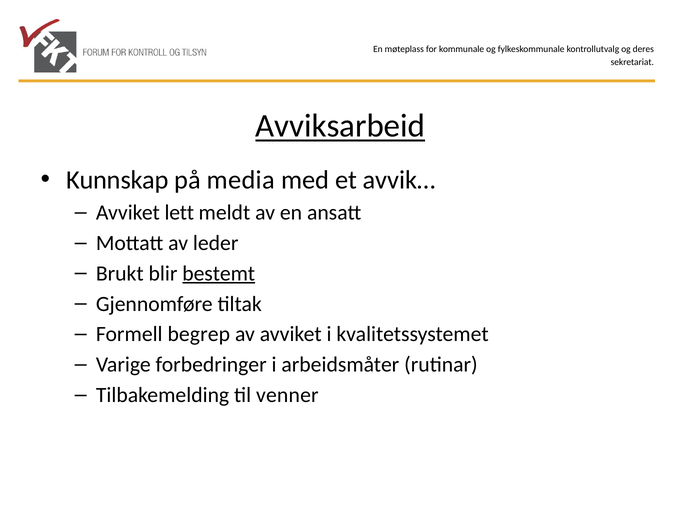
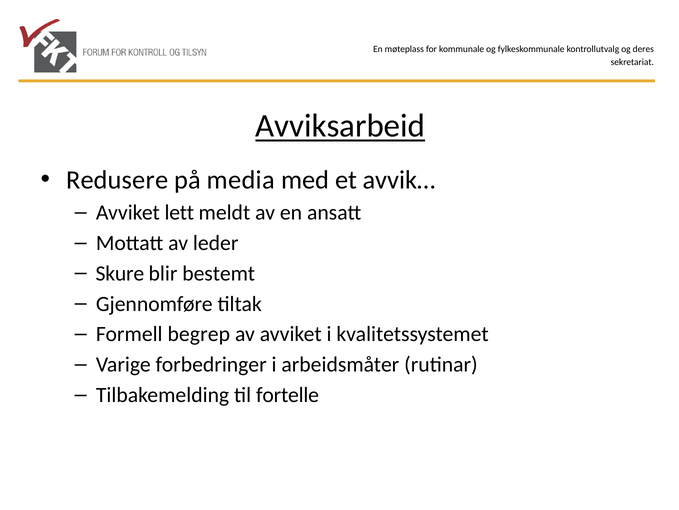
Kunnskap: Kunnskap -> Redusere
Brukt: Brukt -> Skure
bestemt underline: present -> none
venner: venner -> fortelle
